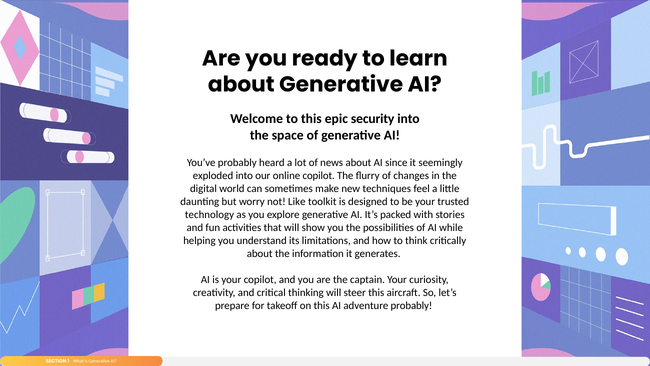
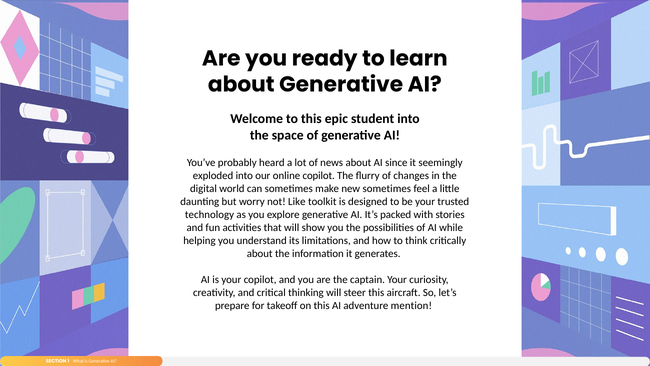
security: security -> student
new techniques: techniques -> sometimes
adventure probably: probably -> mention
